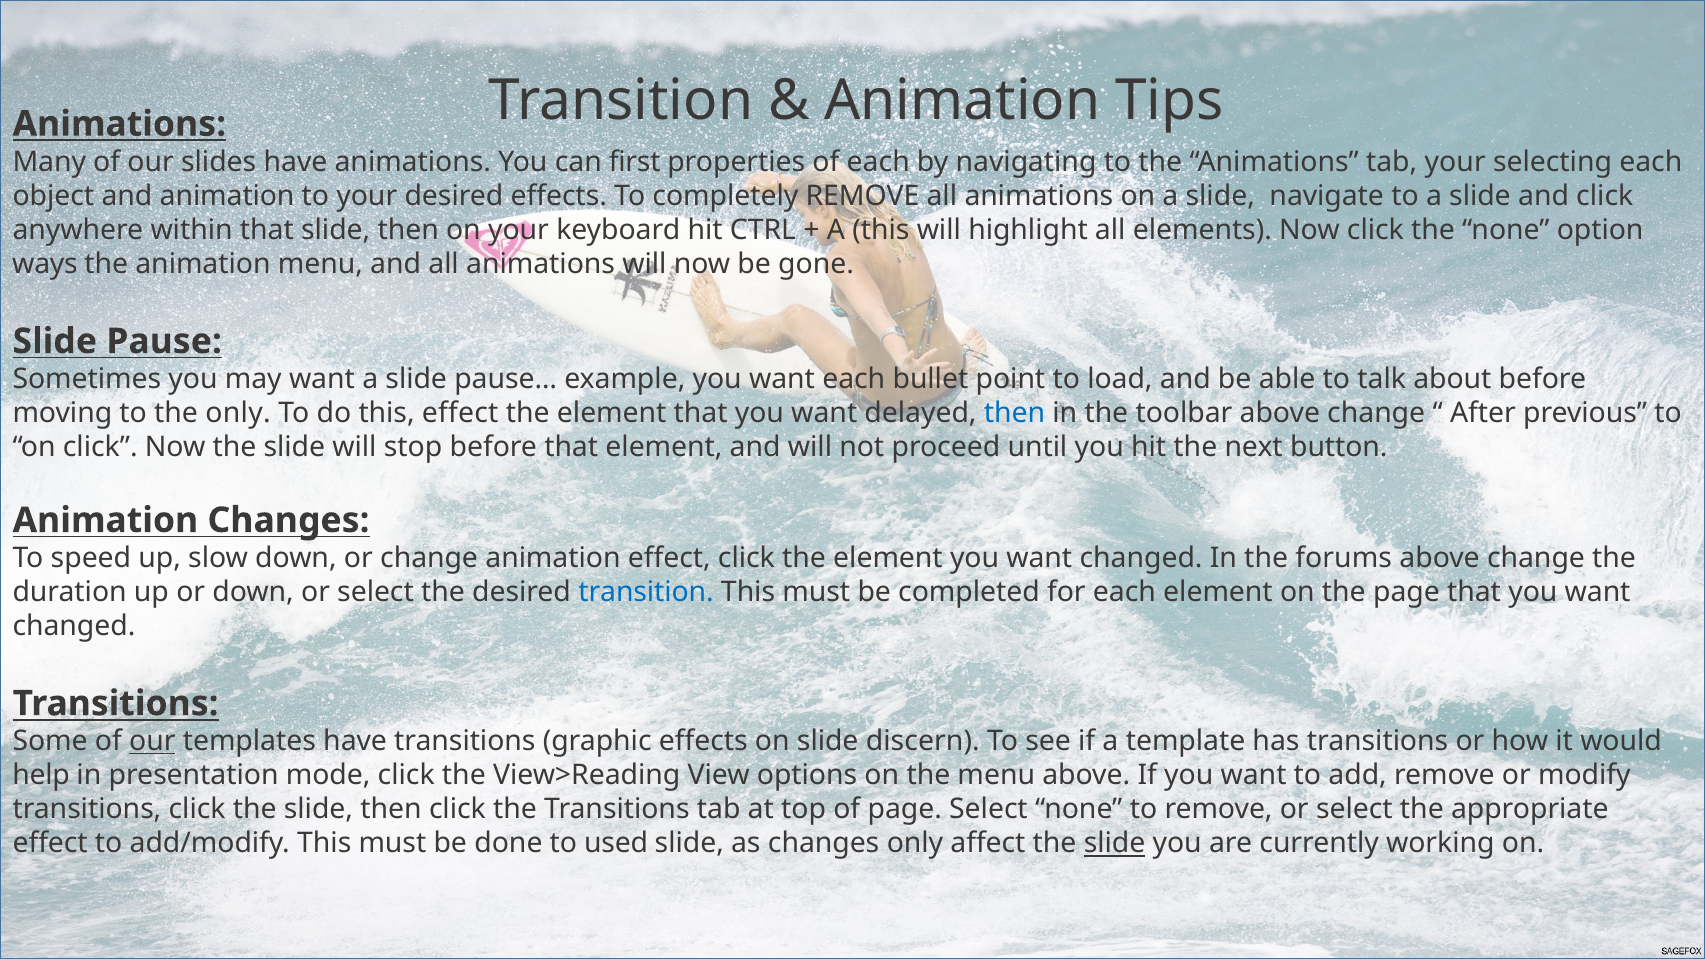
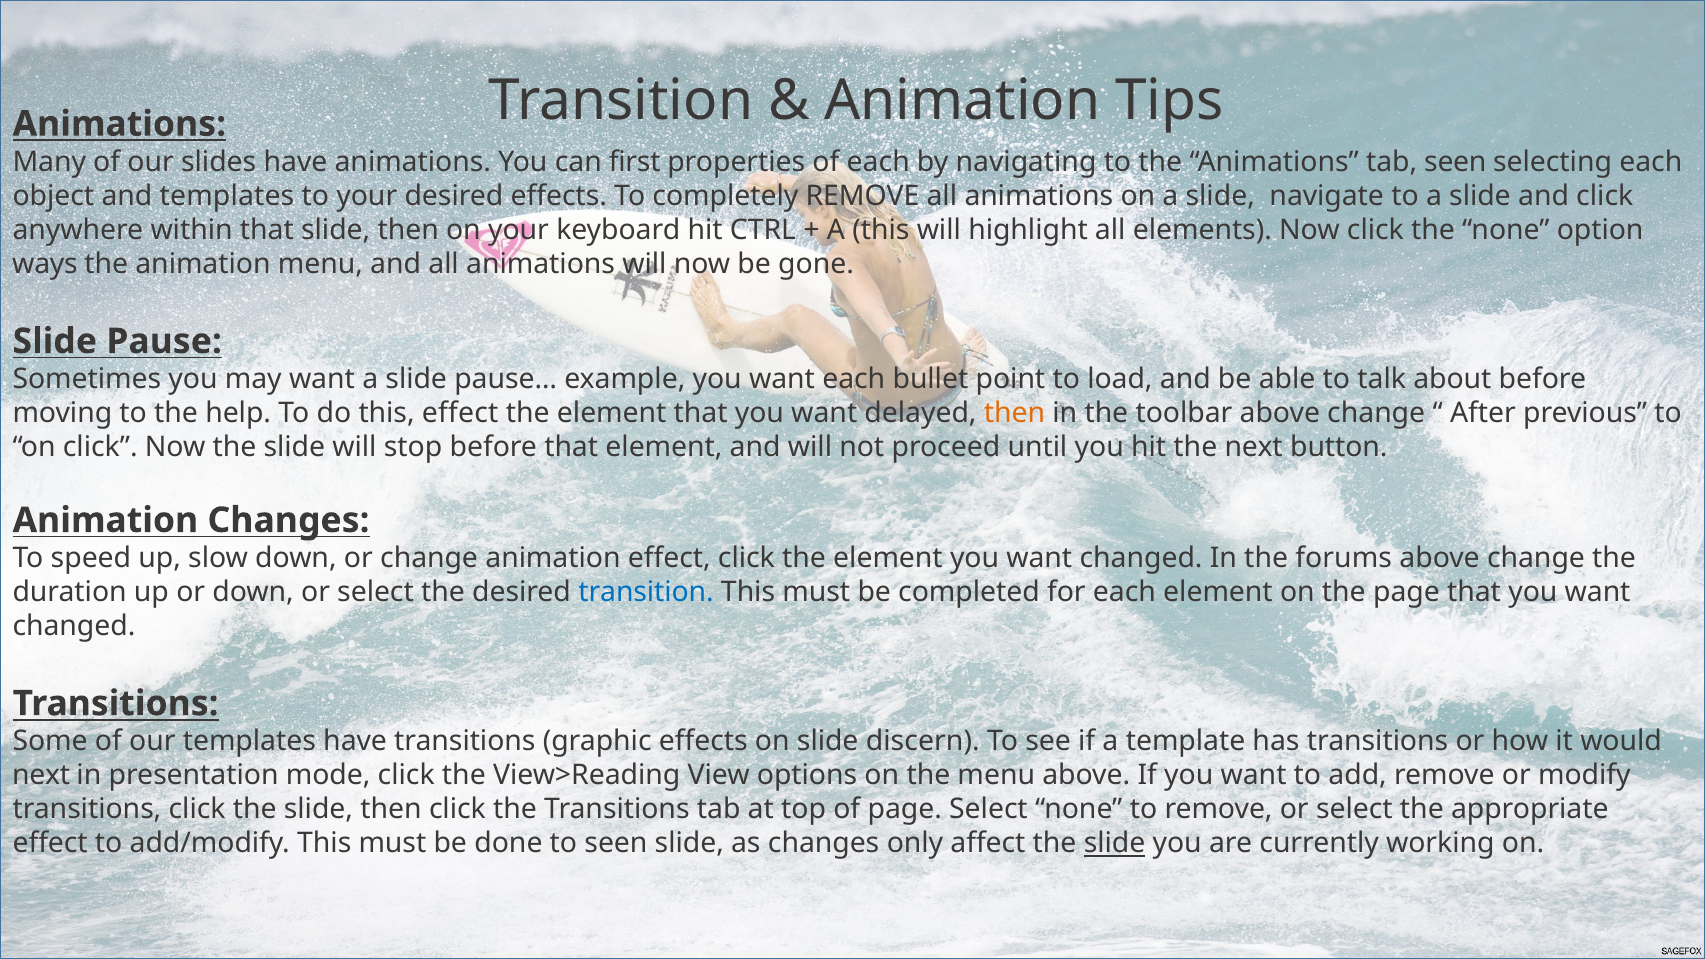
tab your: your -> seen
and animation: animation -> templates
the only: only -> help
then at (1015, 413) colour: blue -> orange
our at (152, 741) underline: present -> none
help at (41, 775): help -> next
to used: used -> seen
